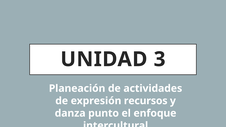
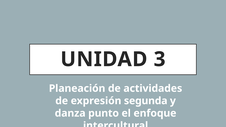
recursos: recursos -> segunda
